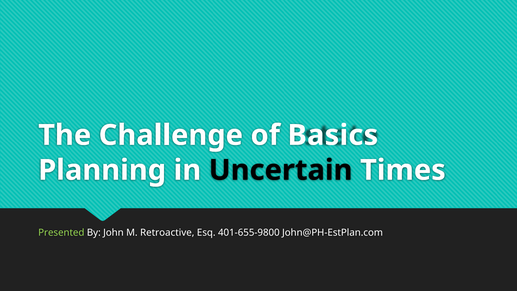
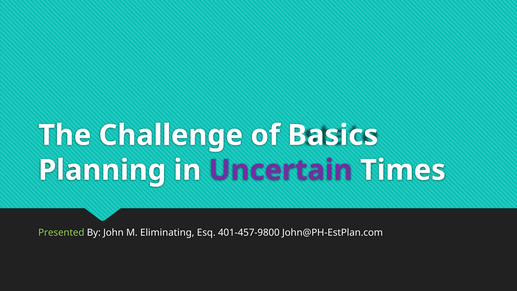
Uncertain colour: black -> purple
Retroactive: Retroactive -> Eliminating
401-655-9800: 401-655-9800 -> 401-457-9800
